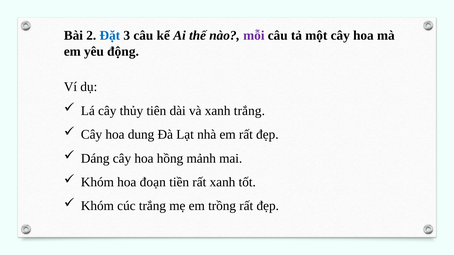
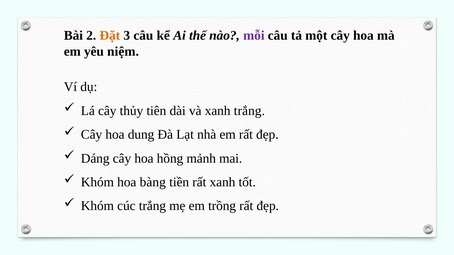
Đặt colour: blue -> orange
động: động -> niệm
đoạn: đoạn -> bàng
